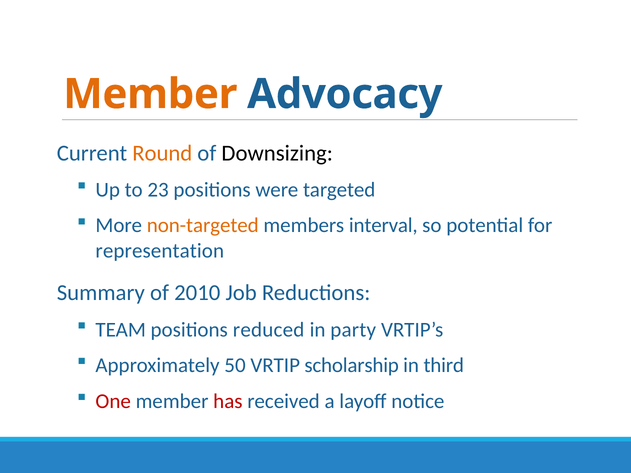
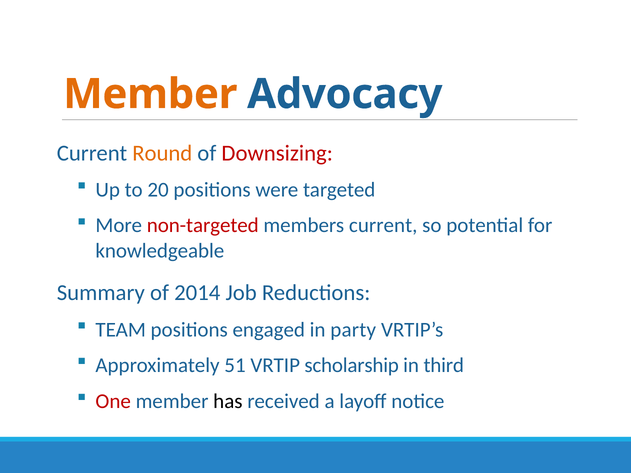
Downsizing colour: black -> red
23: 23 -> 20
non-targeted colour: orange -> red
members interval: interval -> current
representation: representation -> knowledgeable
2010: 2010 -> 2014
reduced: reduced -> engaged
50: 50 -> 51
has colour: red -> black
